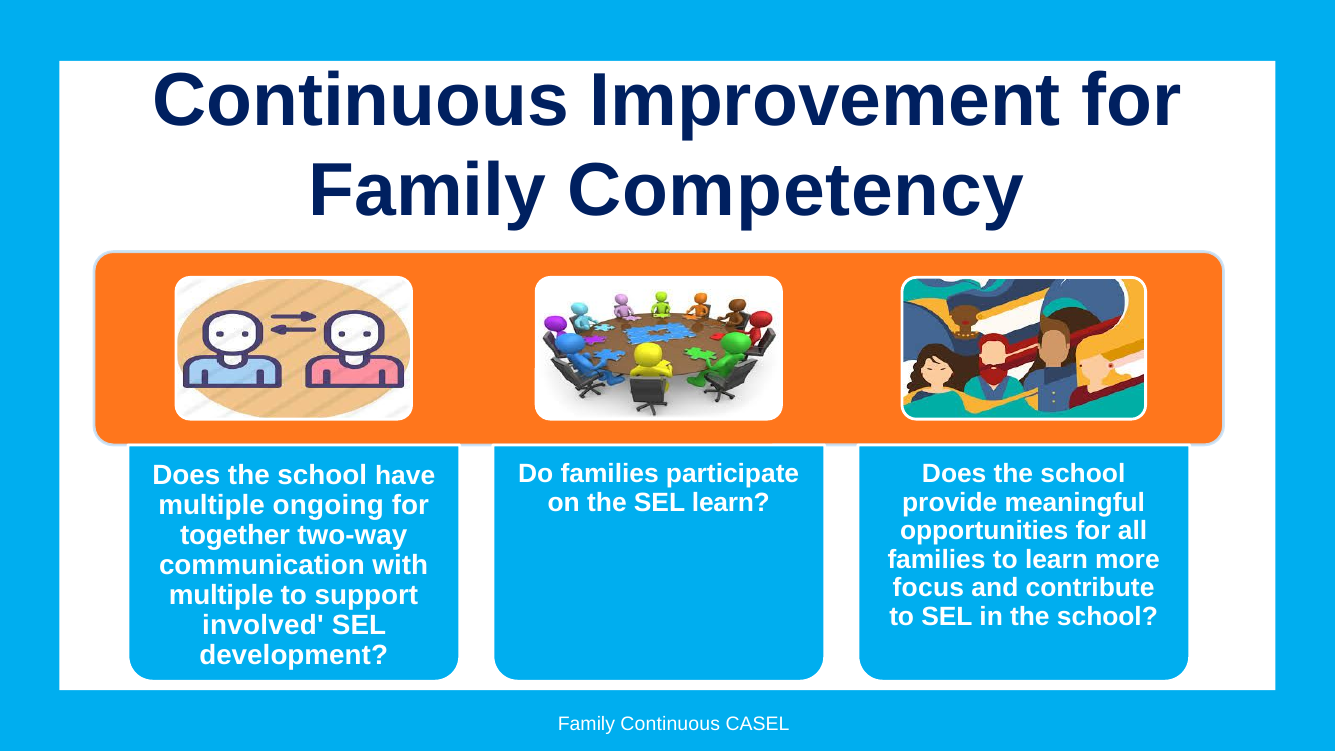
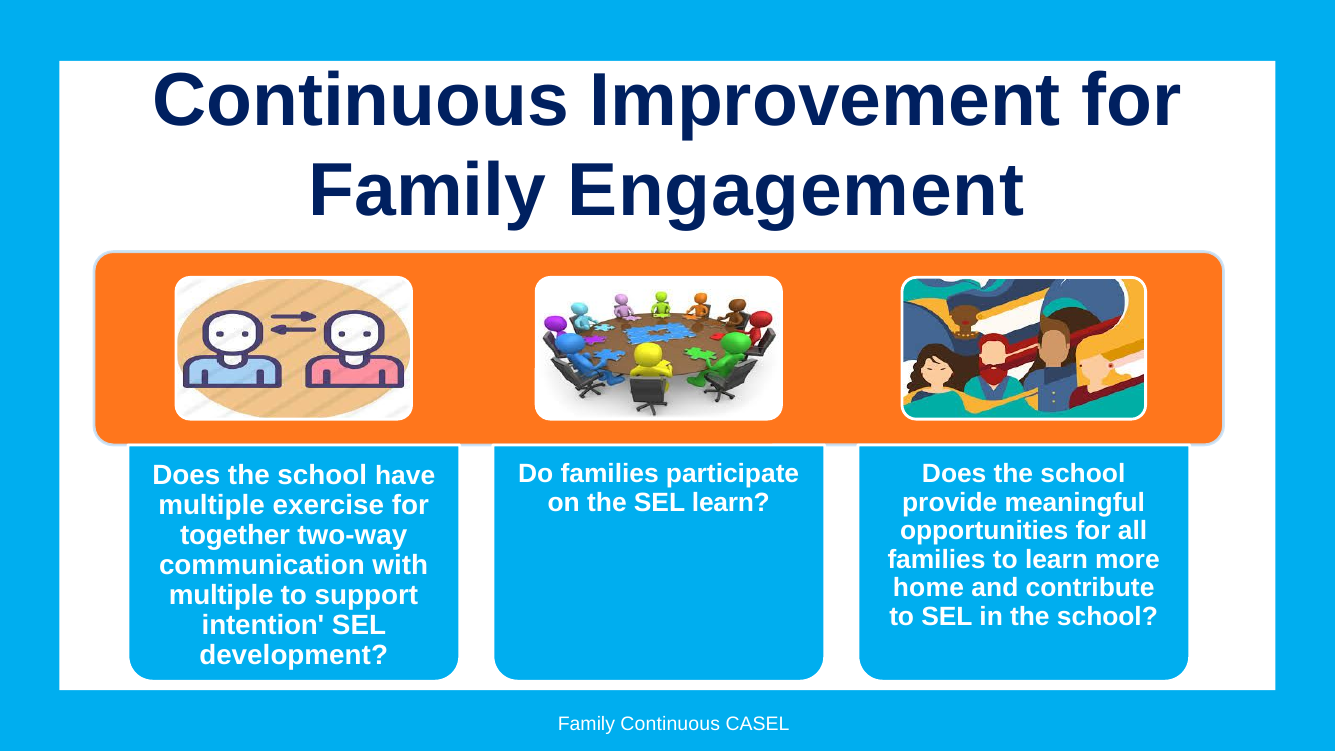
Competency: Competency -> Engagement
ongoing: ongoing -> exercise
focus: focus -> home
involved: involved -> intention
